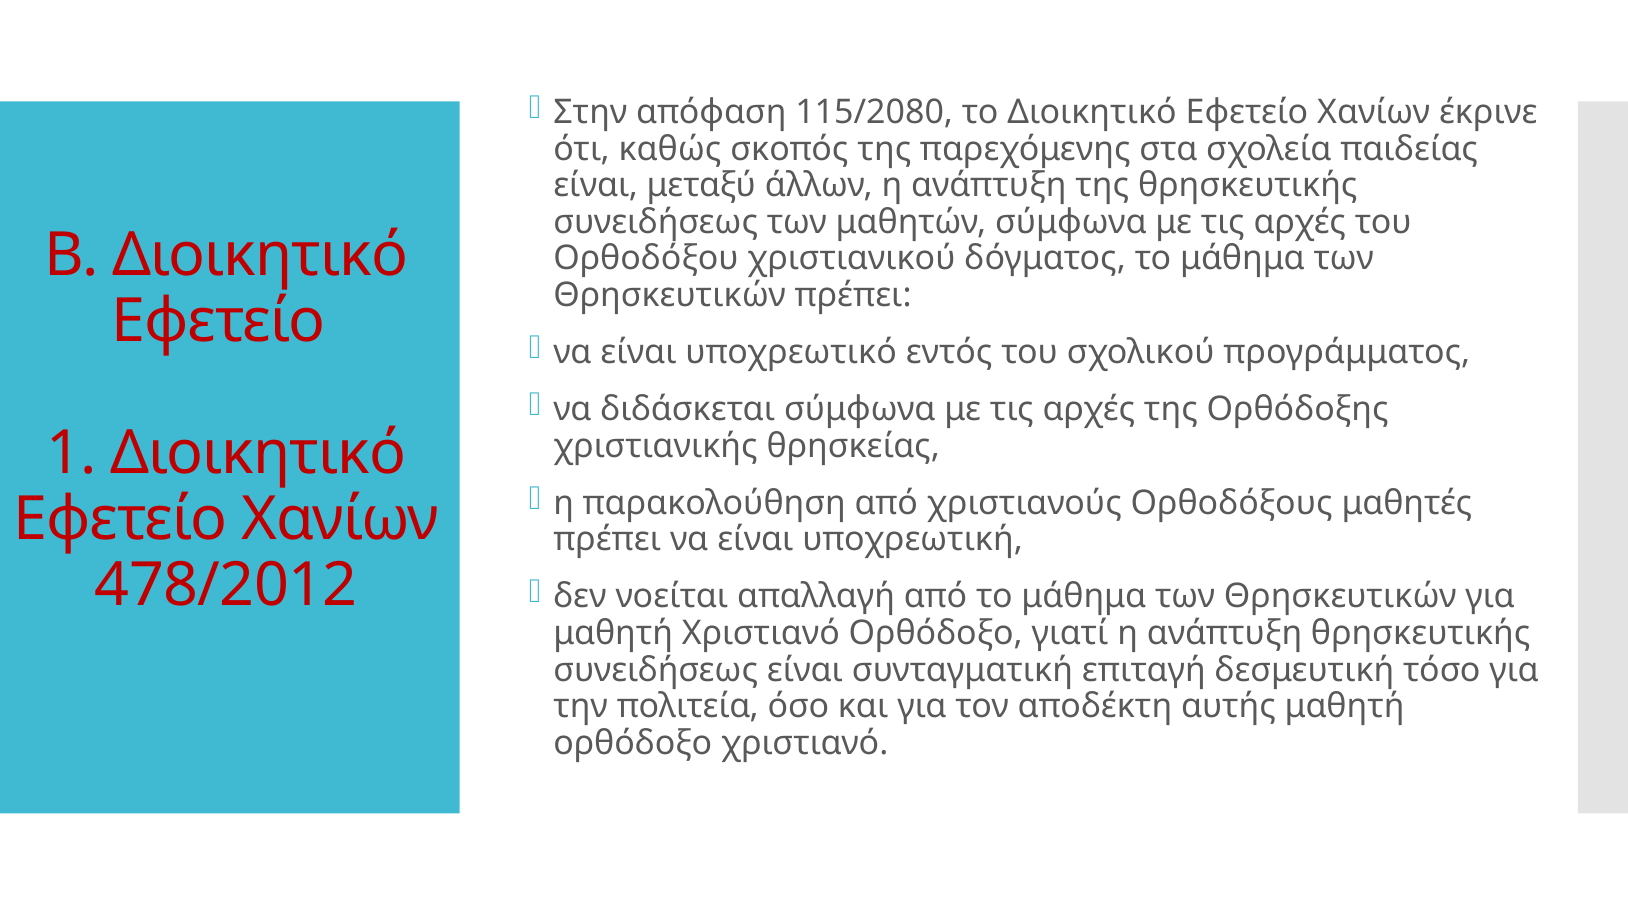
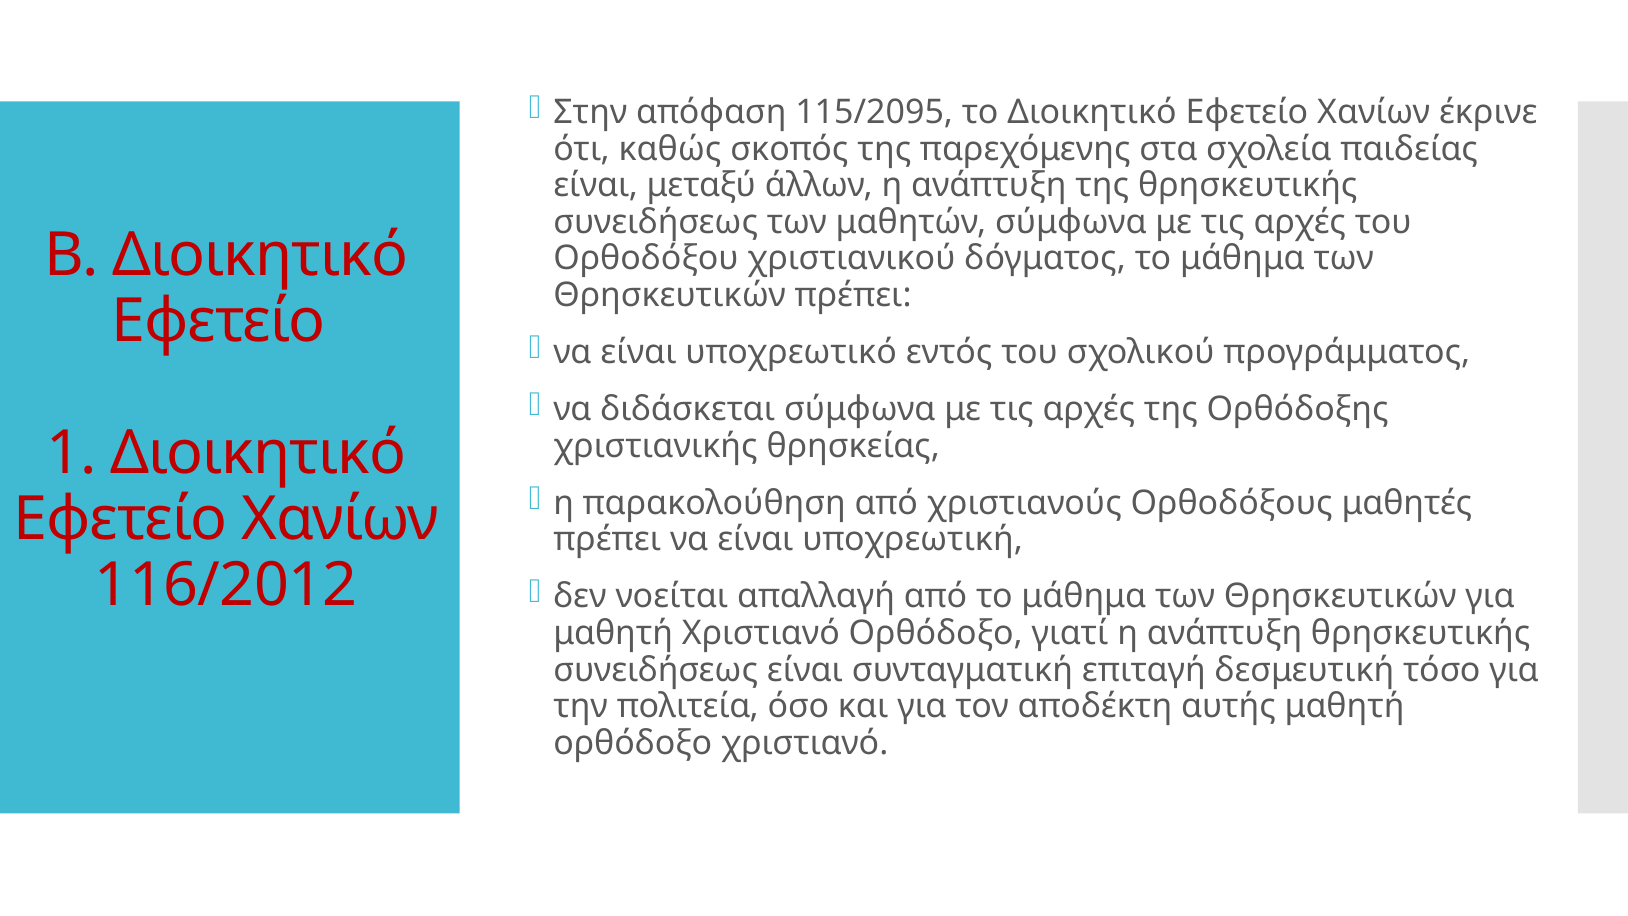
115/2080: 115/2080 -> 115/2095
478/2012: 478/2012 -> 116/2012
